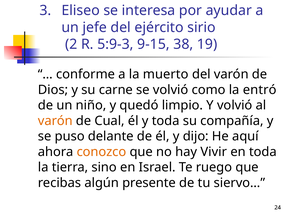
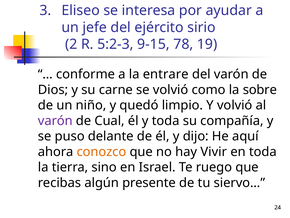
5:9-3: 5:9-3 -> 5:2-3
38: 38 -> 78
muerto: muerto -> entrare
entró: entró -> sobre
varón at (55, 120) colour: orange -> purple
